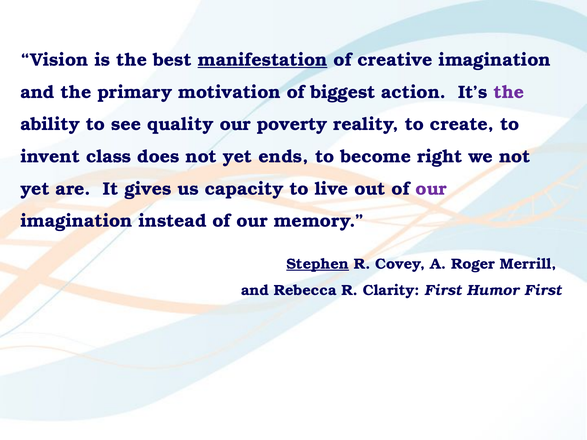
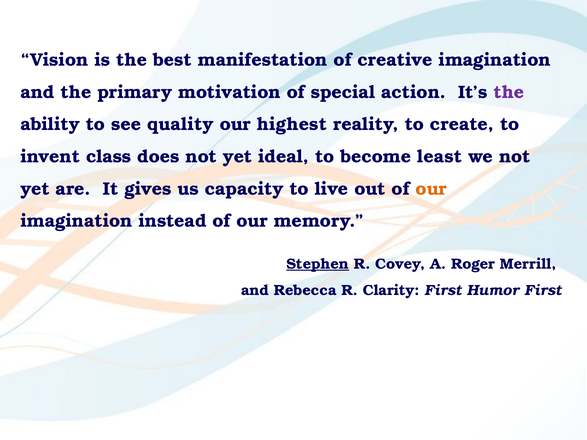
manifestation underline: present -> none
biggest: biggest -> special
poverty: poverty -> highest
ends: ends -> ideal
right: right -> least
our at (431, 189) colour: purple -> orange
